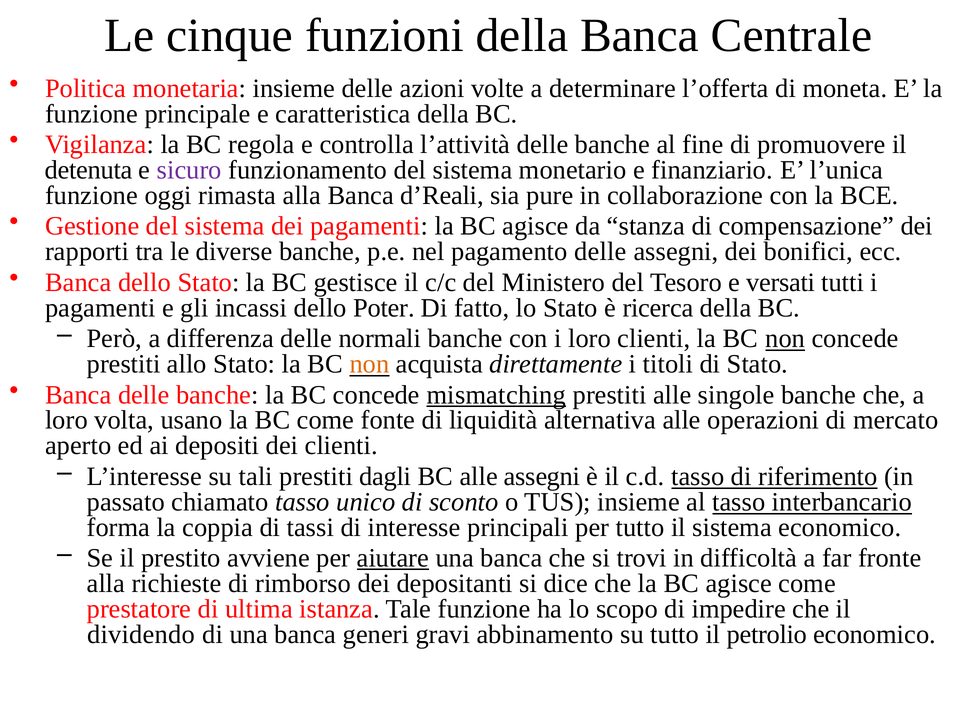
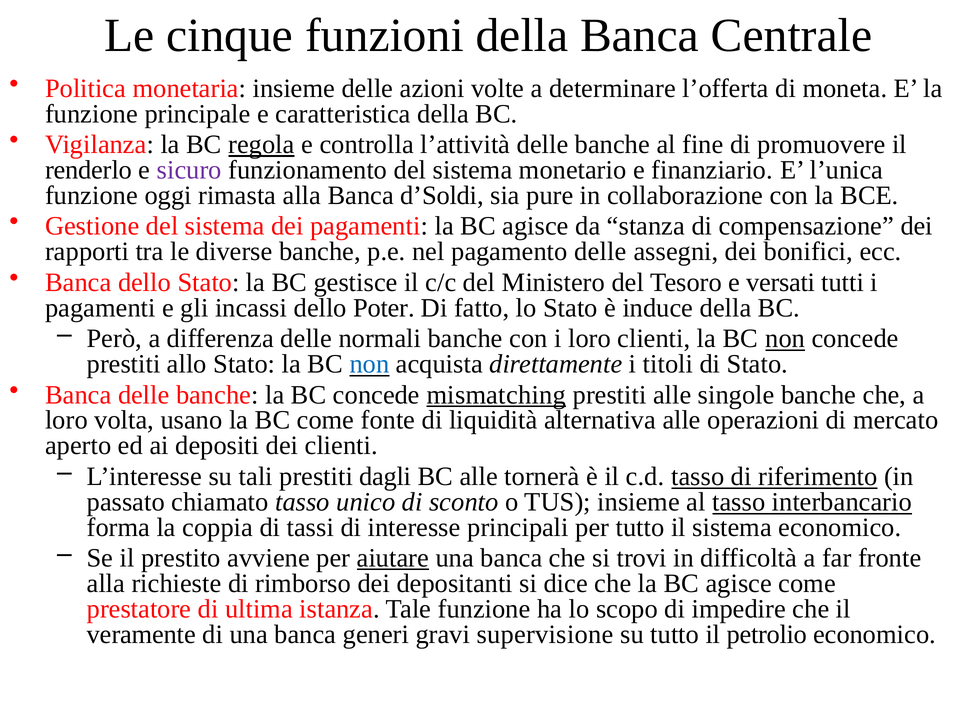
regola underline: none -> present
detenuta: detenuta -> renderlo
d’Reali: d’Reali -> d’Soldi
ricerca: ricerca -> induce
non at (370, 364) colour: orange -> blue
alle assegni: assegni -> tornerà
dividendo: dividendo -> veramente
abbinamento: abbinamento -> supervisione
